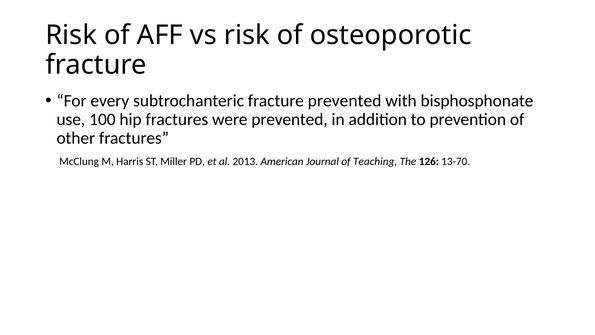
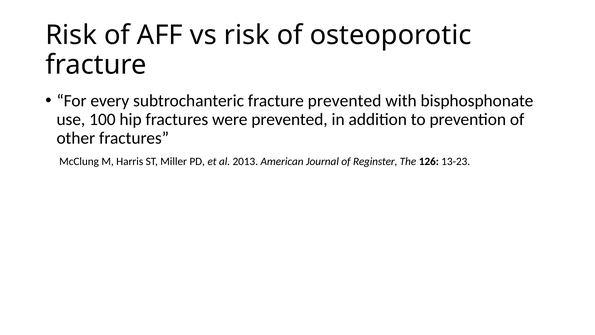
Teaching: Teaching -> Reginster
13-70: 13-70 -> 13-23
